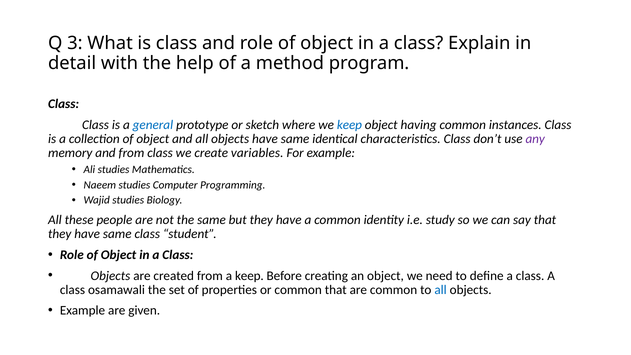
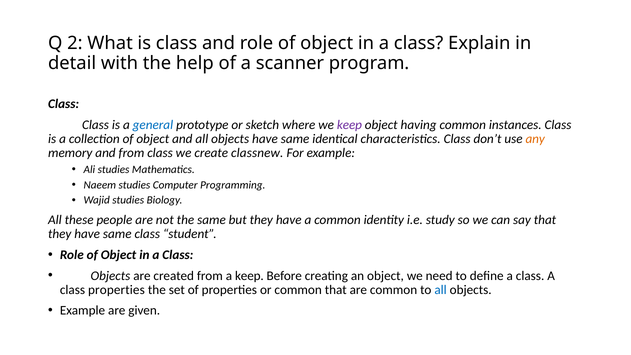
3: 3 -> 2
method: method -> scanner
keep at (349, 125) colour: blue -> purple
any colour: purple -> orange
variables: variables -> classnew
class osamawali: osamawali -> properties
